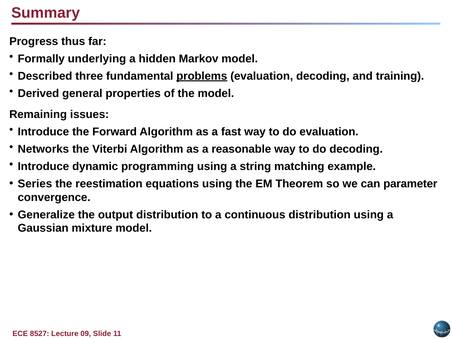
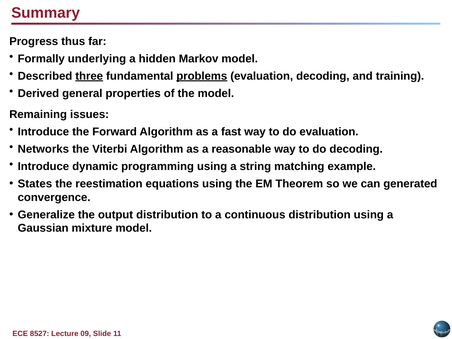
three underline: none -> present
Series: Series -> States
parameter: parameter -> generated
